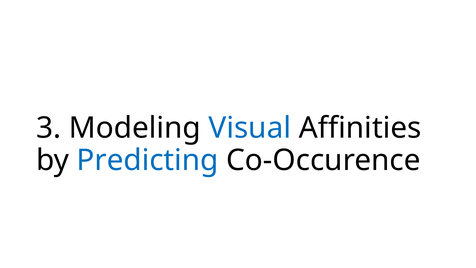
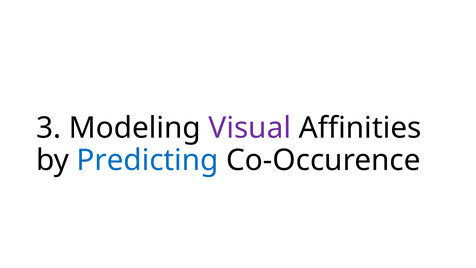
Visual colour: blue -> purple
